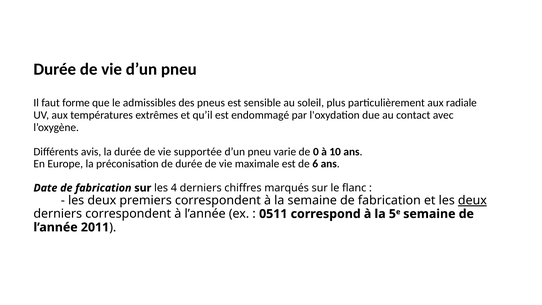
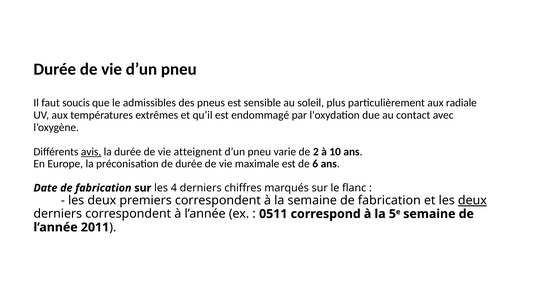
forme: forme -> soucis
avis underline: none -> present
supportée: supportée -> atteignent
0: 0 -> 2
